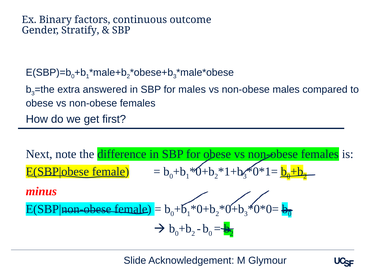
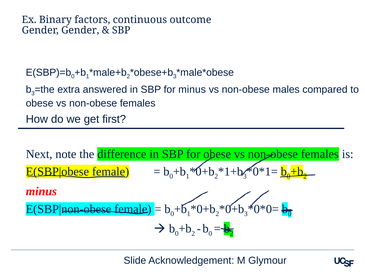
Gender Stratify: Stratify -> Gender
for males: males -> minus
